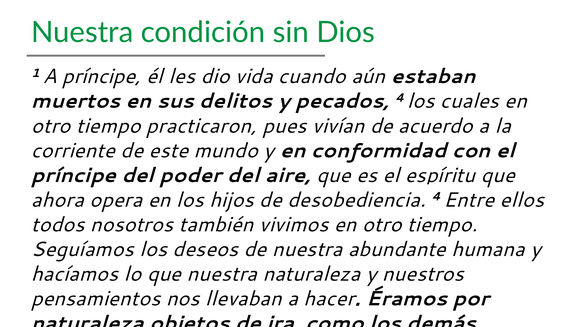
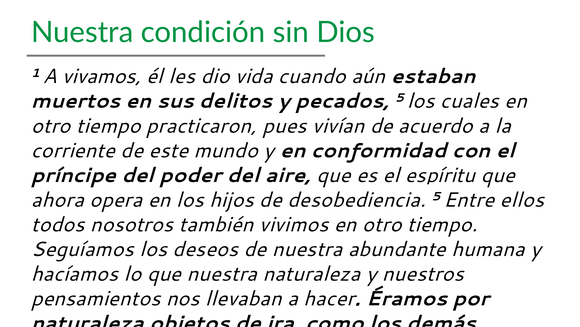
A príncipe: príncipe -> vivamos
pecados 4: 4 -> 5
desobediencia 4: 4 -> 5
